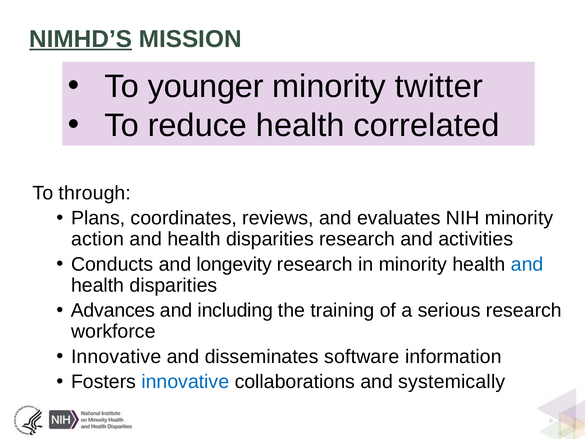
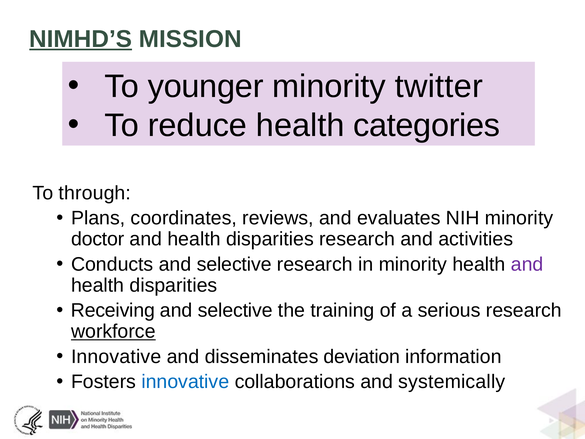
correlated: correlated -> categories
action: action -> doctor
Conducts and longevity: longevity -> selective
and at (527, 264) colour: blue -> purple
Advances: Advances -> Receiving
including at (235, 310): including -> selective
workforce underline: none -> present
software: software -> deviation
